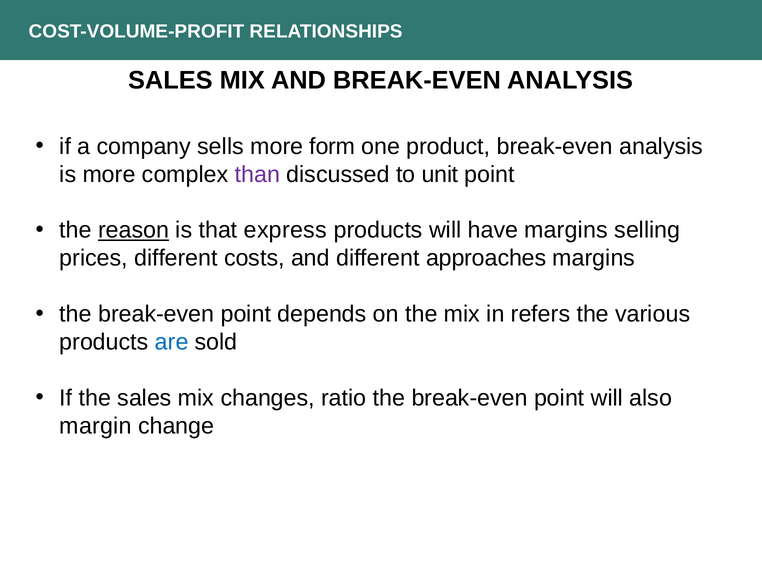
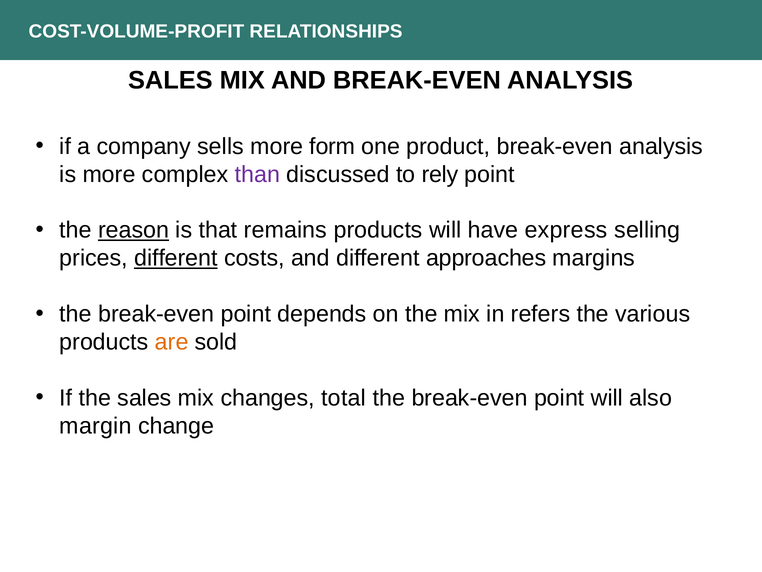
unit: unit -> rely
express: express -> remains
have margins: margins -> express
different at (176, 258) underline: none -> present
are colour: blue -> orange
ratio: ratio -> total
